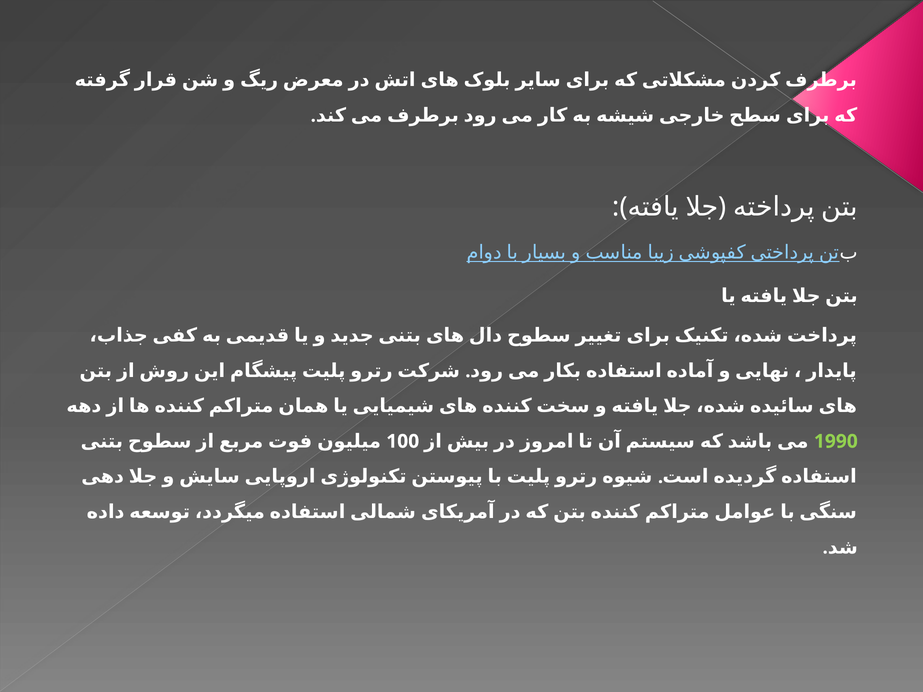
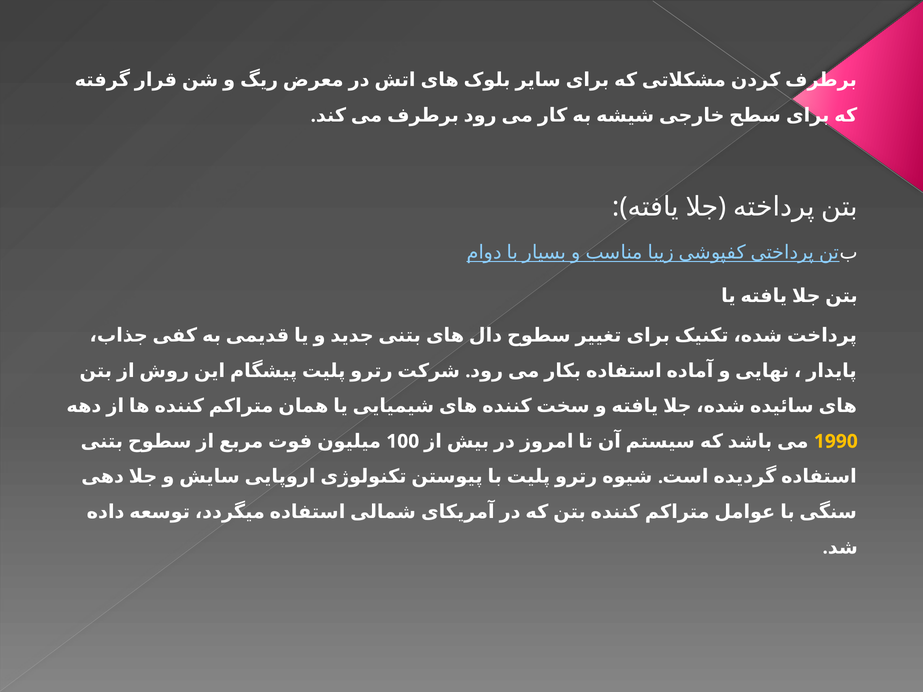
1990 colour: light green -> yellow
